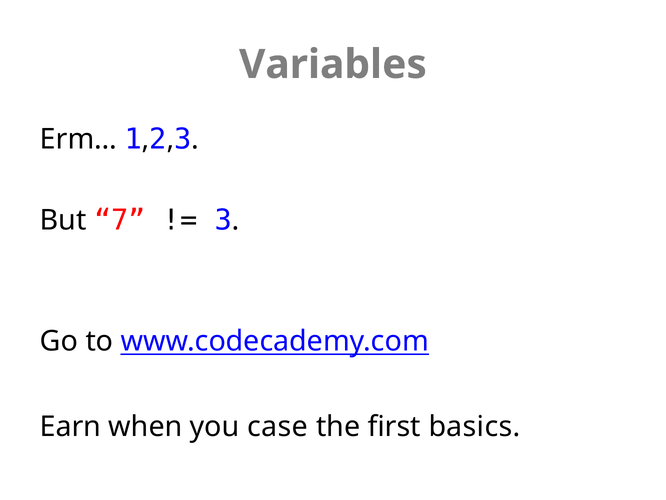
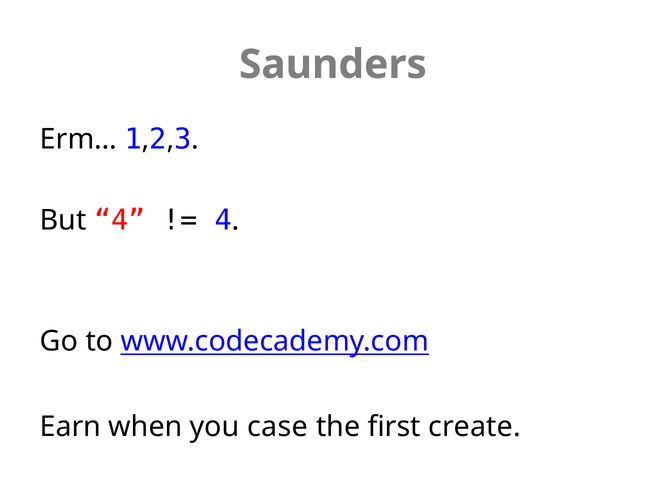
Variables: Variables -> Saunders
But 7: 7 -> 4
3 at (223, 220): 3 -> 4
basics: basics -> create
